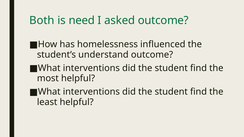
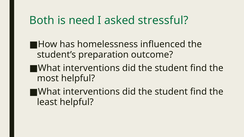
asked outcome: outcome -> stressful
understand: understand -> preparation
